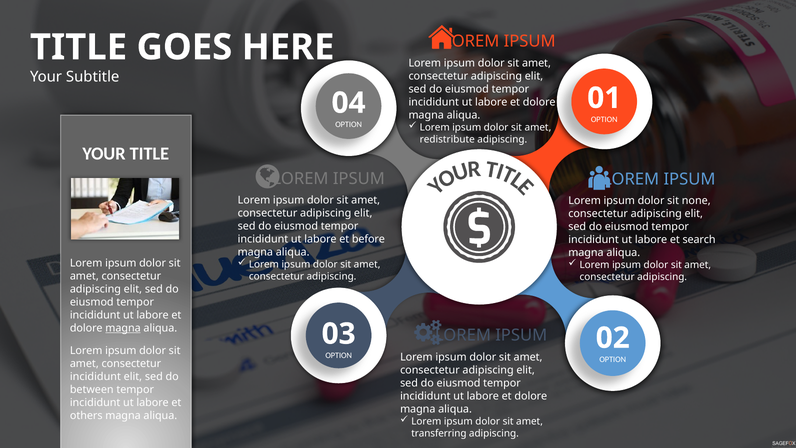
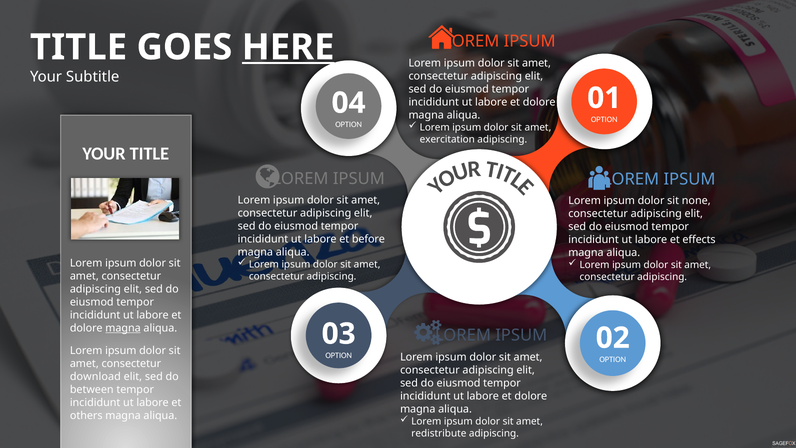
HERE underline: none -> present
redistribute: redistribute -> exercitation
search: search -> effects
incididunt at (95, 377): incididunt -> download
transferring: transferring -> redistribute
